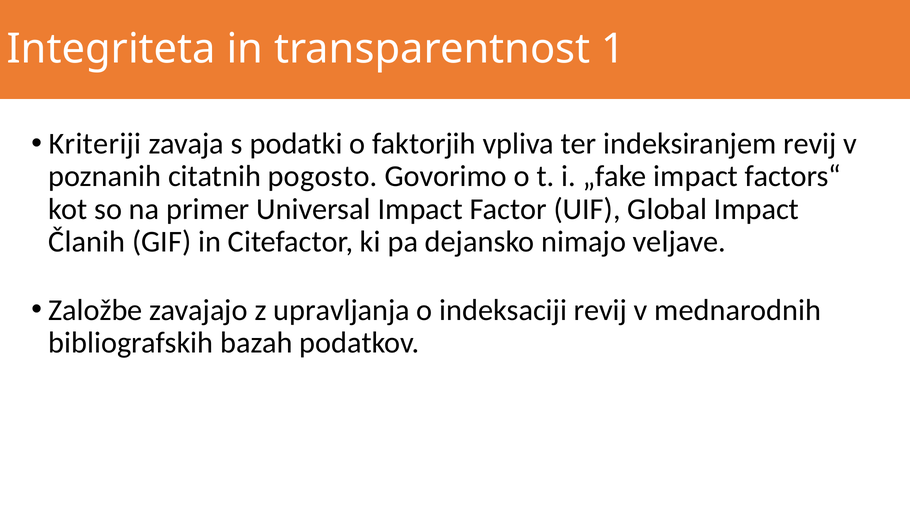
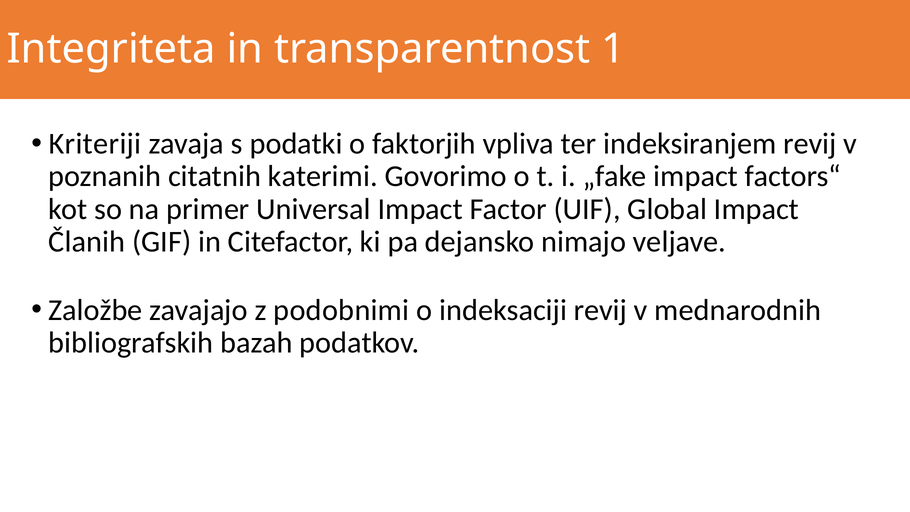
pogosto: pogosto -> katerimi
upravljanja: upravljanja -> podobnimi
